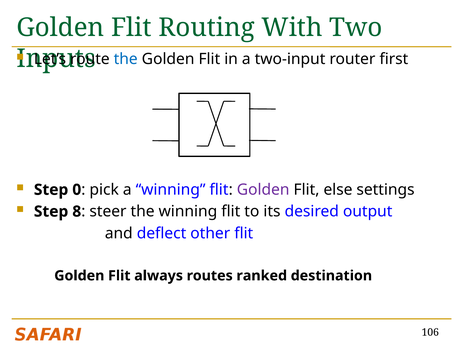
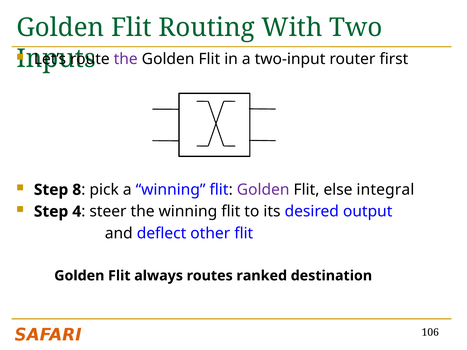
the at (126, 59) colour: blue -> purple
0: 0 -> 8
settings: settings -> integral
8: 8 -> 4
